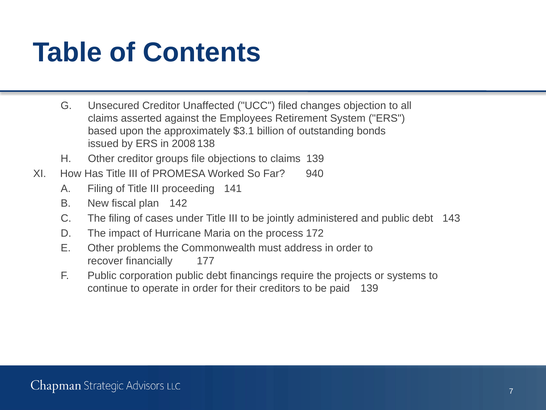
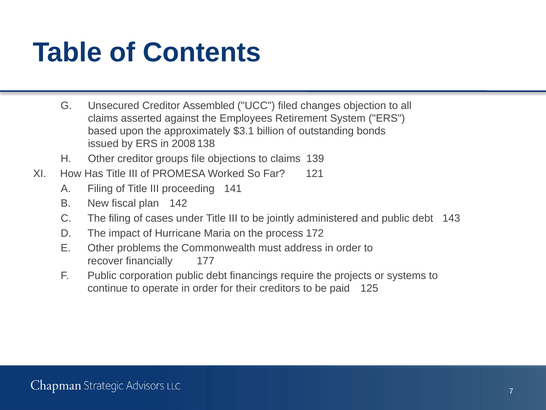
Unaffected: Unaffected -> Assembled
940: 940 -> 121
paid 139: 139 -> 125
